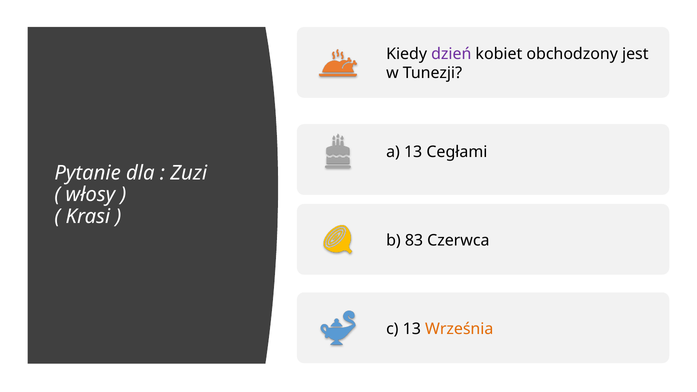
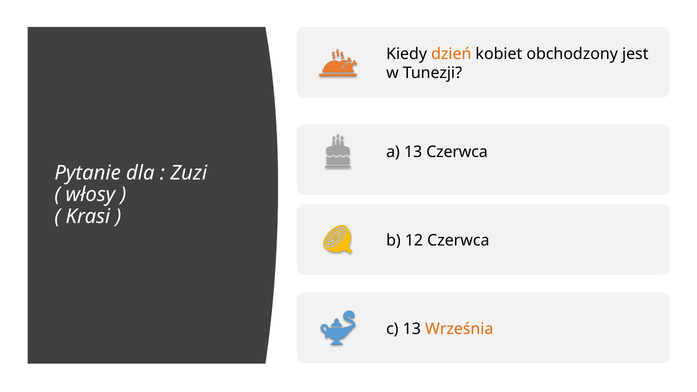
dzień colour: purple -> orange
13 Cegłami: Cegłami -> Czerwca
83: 83 -> 12
